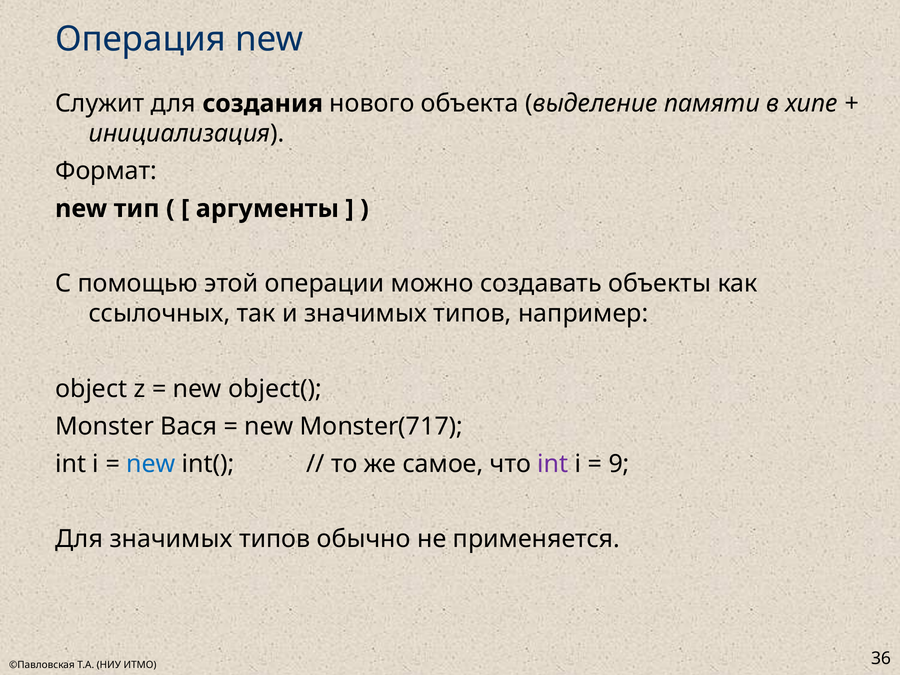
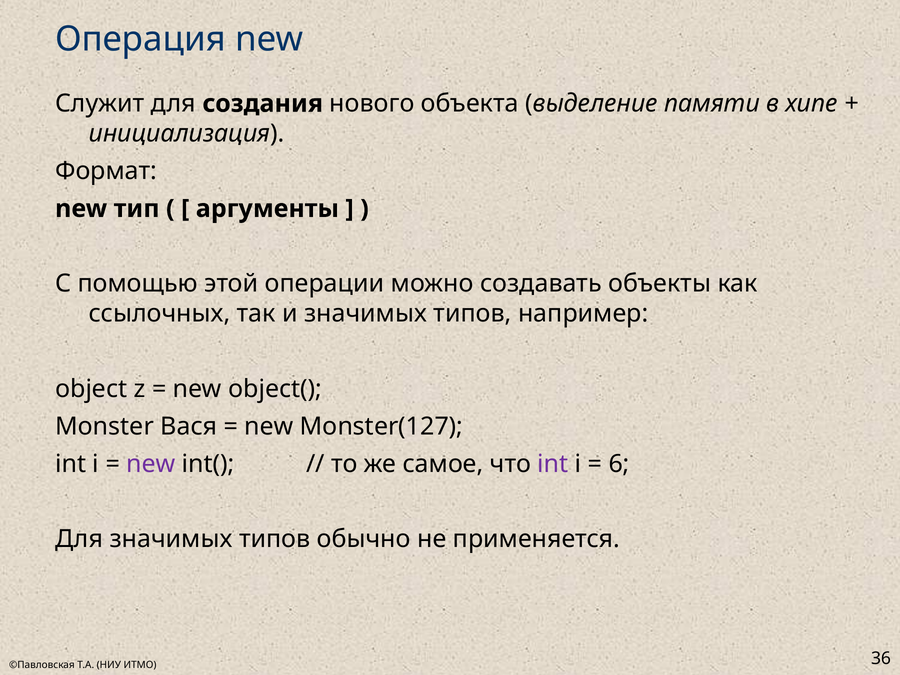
Monster(717: Monster(717 -> Monster(127
new at (151, 464) colour: blue -> purple
9: 9 -> 6
